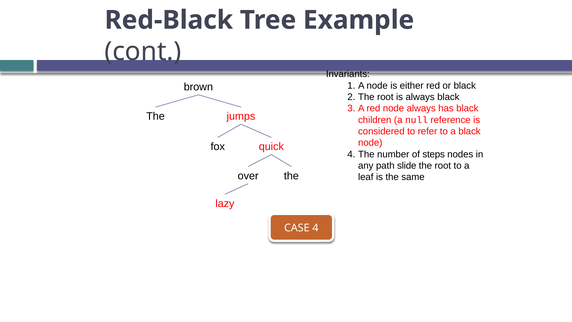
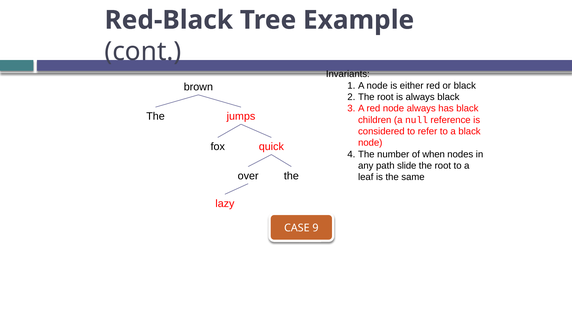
steps: steps -> when
CASE 4: 4 -> 9
